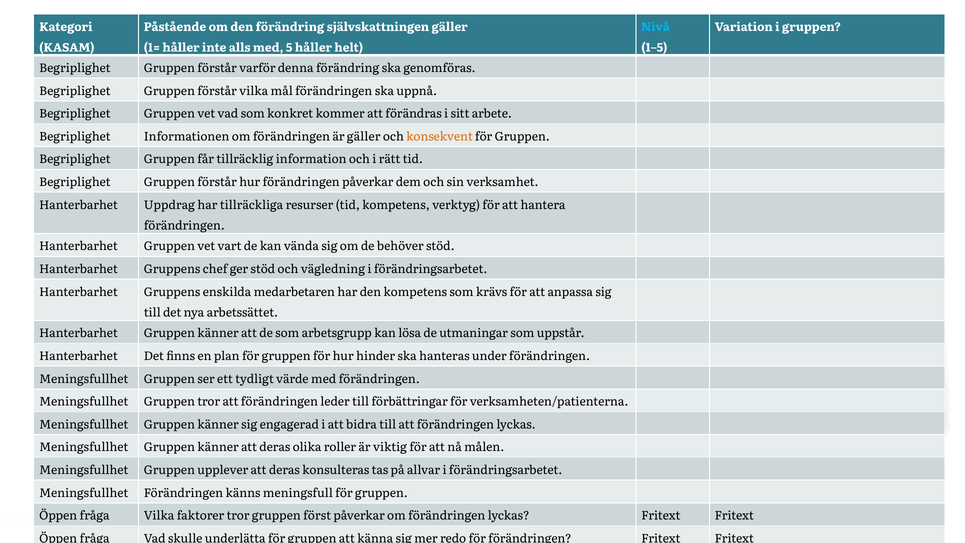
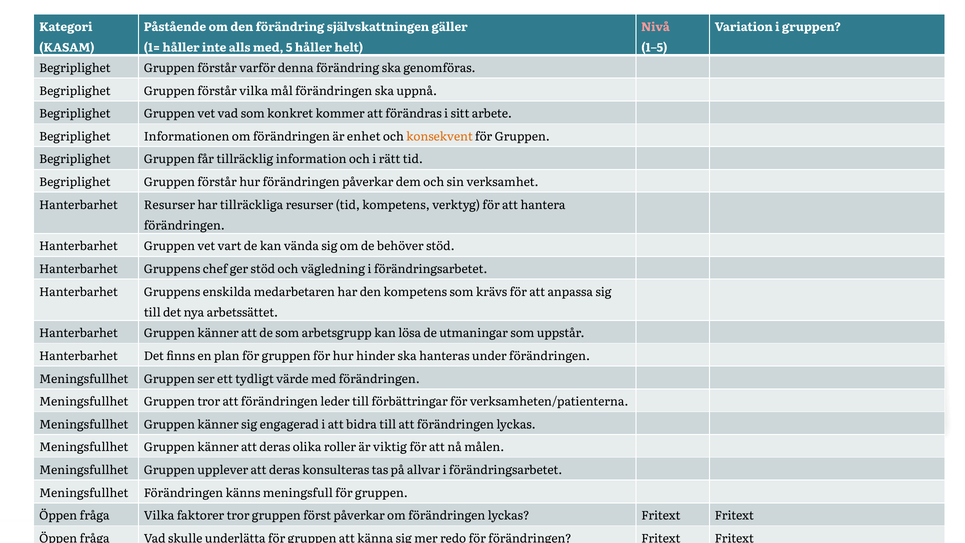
Nivå colour: light blue -> pink
är gäller: gäller -> enhet
Hanterbarhet Uppdrag: Uppdrag -> Resurser
